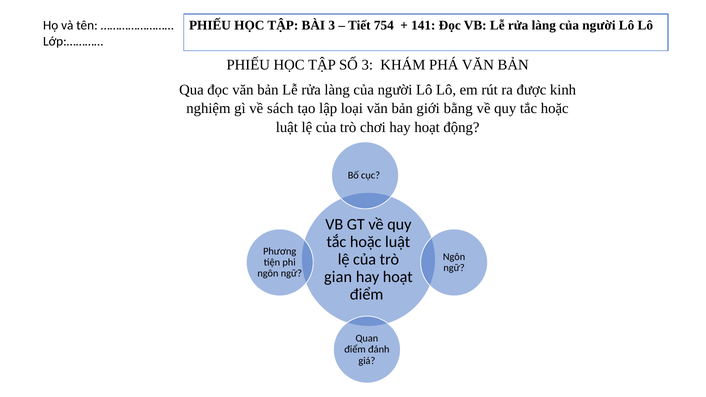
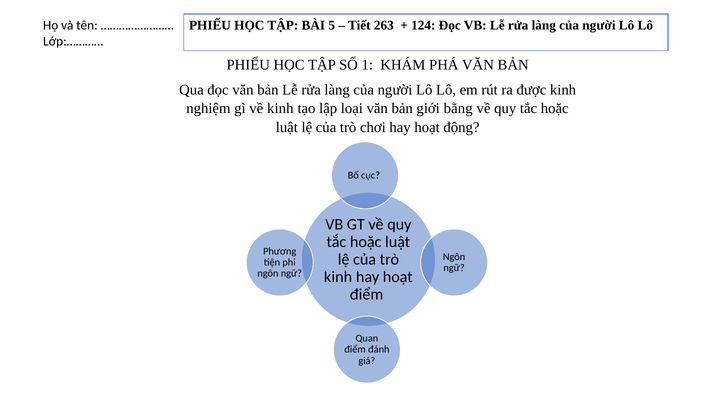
BÀI 3: 3 -> 5
754: 754 -> 263
141: 141 -> 124
SỐ 3: 3 -> 1
về sách: sách -> kinh
gian at (338, 277): gian -> kinh
